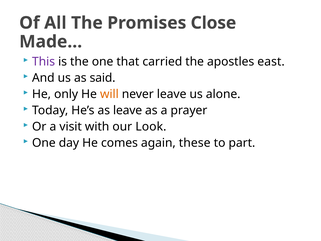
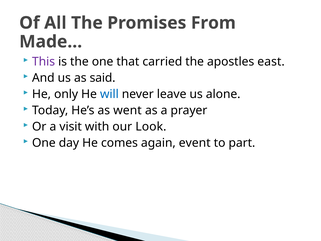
Close: Close -> From
will colour: orange -> blue
as leave: leave -> went
these: these -> event
